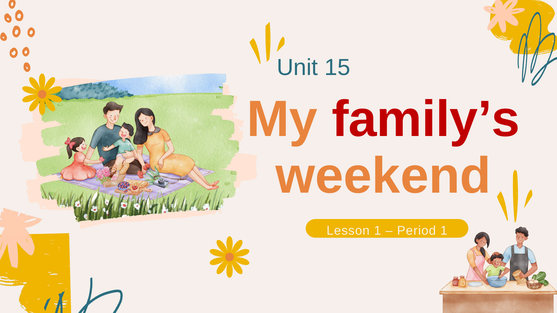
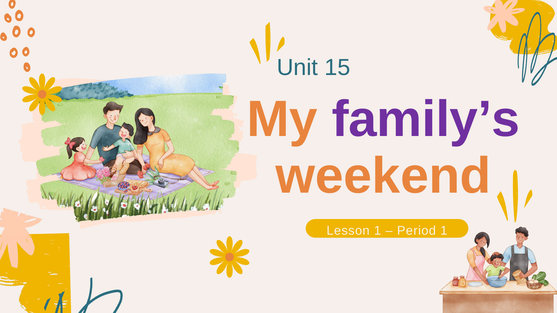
family’s colour: red -> purple
